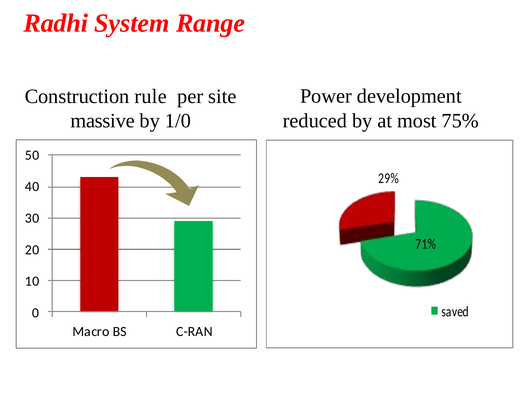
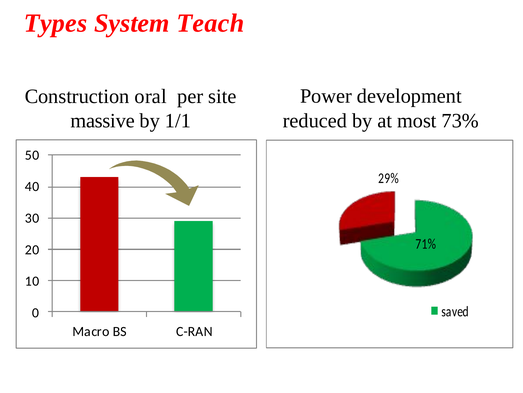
Radhi: Radhi -> Types
Range: Range -> Teach
rule: rule -> oral
75%: 75% -> 73%
1/0: 1/0 -> 1/1
